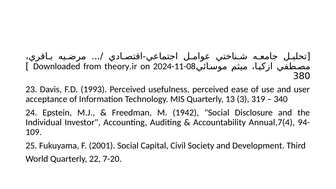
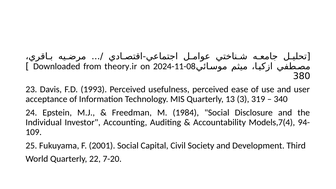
1942: 1942 -> 1984
Annual,7(4: Annual,7(4 -> Models,7(4
